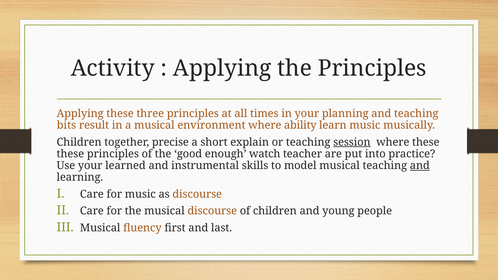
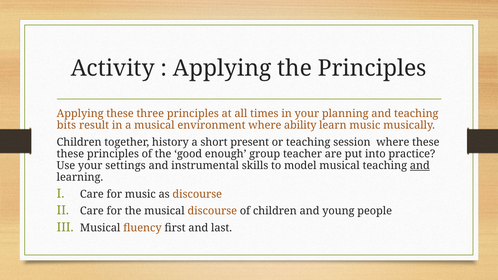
precise: precise -> history
explain: explain -> present
session underline: present -> none
watch: watch -> group
learned: learned -> settings
